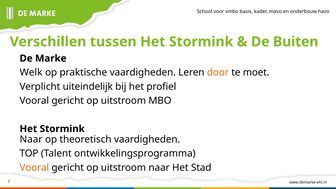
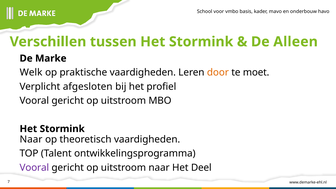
Buiten: Buiten -> Alleen
uiteindelijk: uiteindelijk -> afgesloten
Vooral at (34, 168) colour: orange -> purple
Stad: Stad -> Deel
